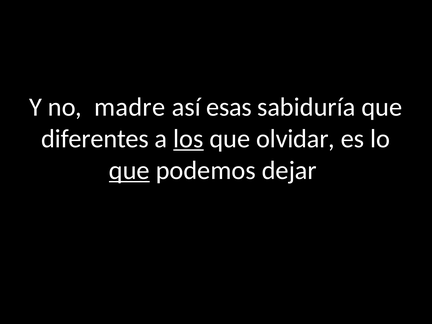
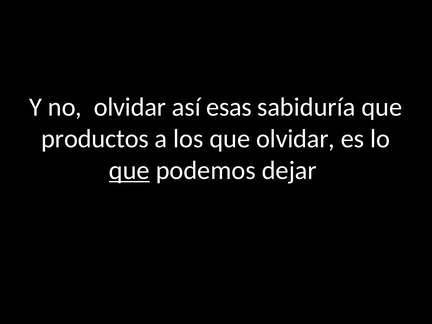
no madre: madre -> olvidar
diferentes: diferentes -> productos
los underline: present -> none
